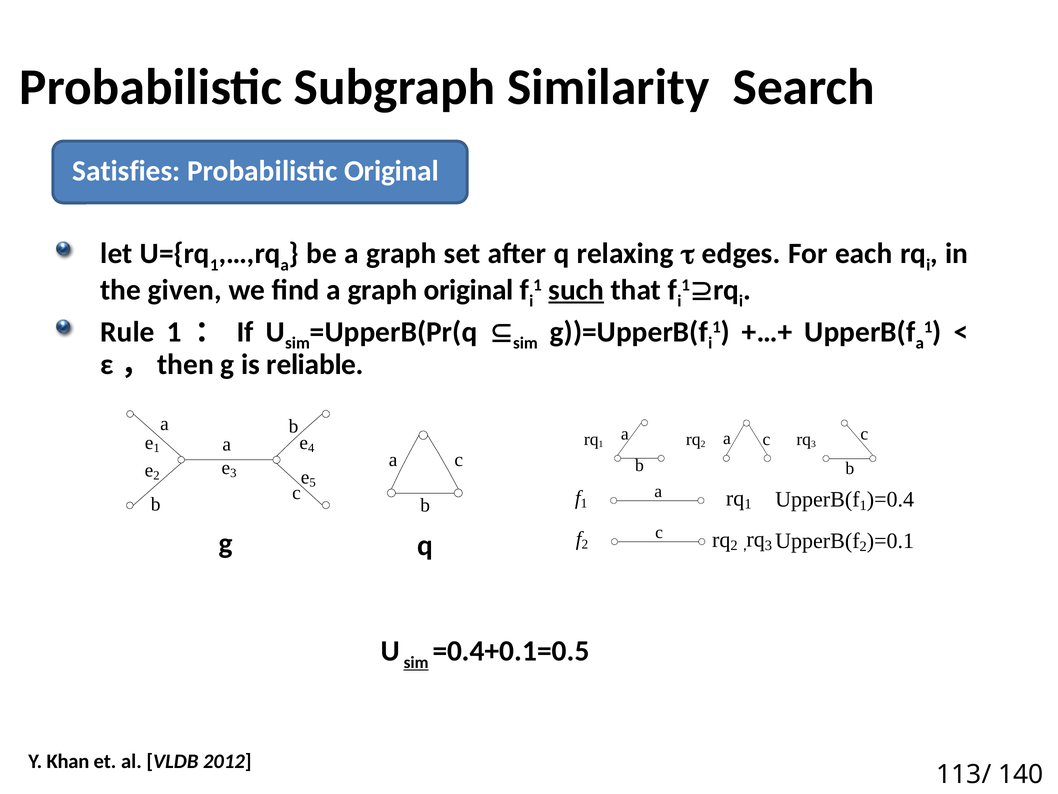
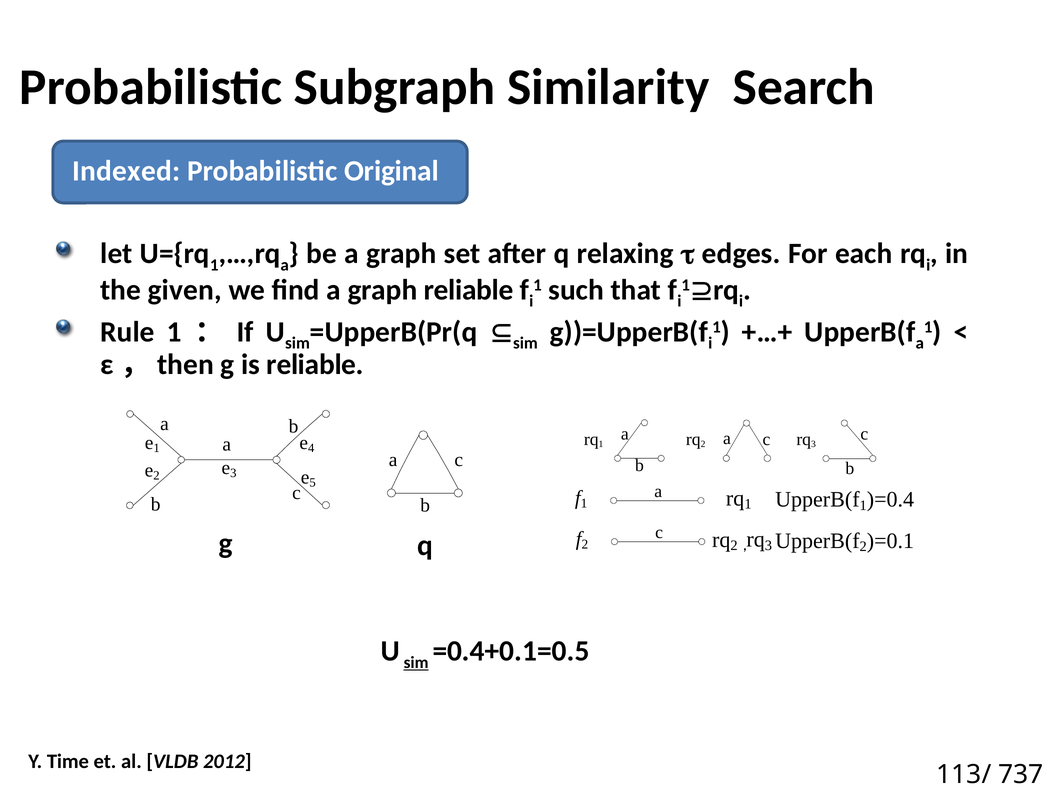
Satisfies: Satisfies -> Indexed
graph original: original -> reliable
such underline: present -> none
Khan: Khan -> Time
140: 140 -> 737
